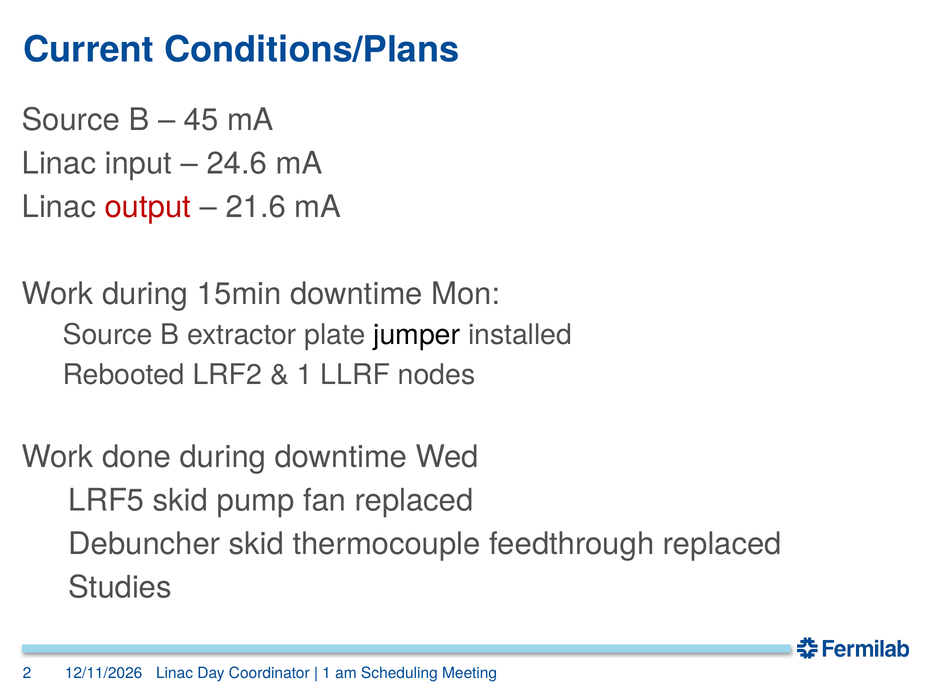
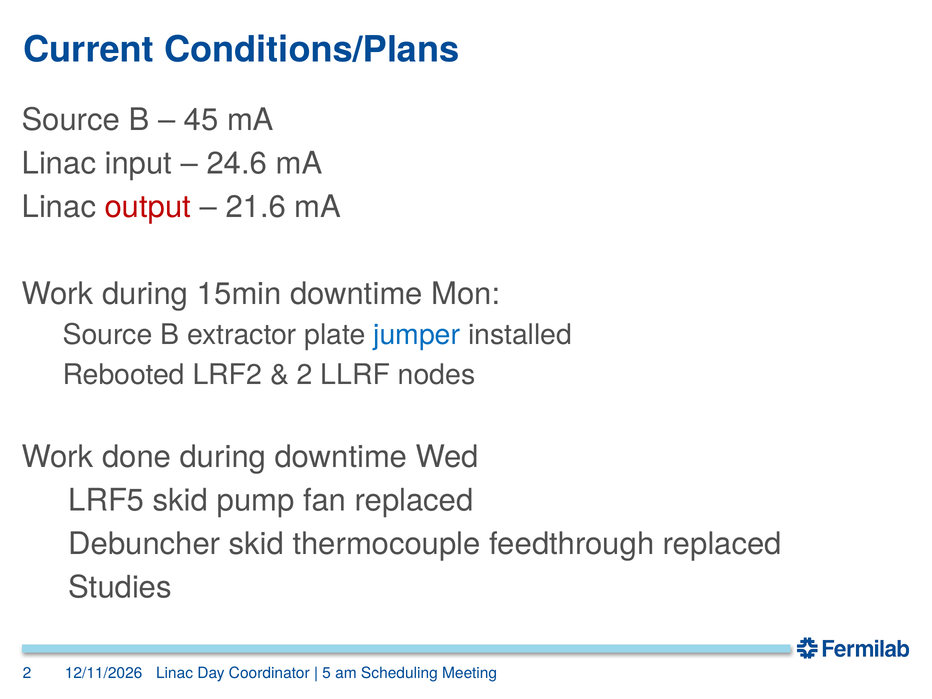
jumper colour: black -> blue
1 at (305, 375): 1 -> 2
1 at (327, 673): 1 -> 5
